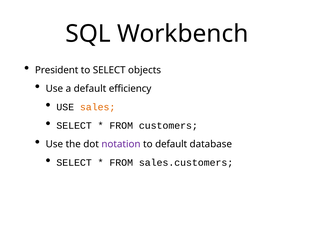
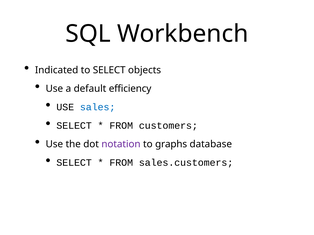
President: President -> Indicated
sales colour: orange -> blue
to default: default -> graphs
